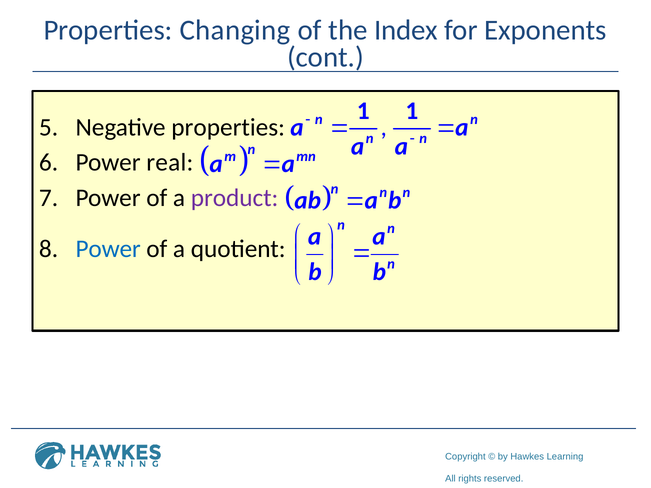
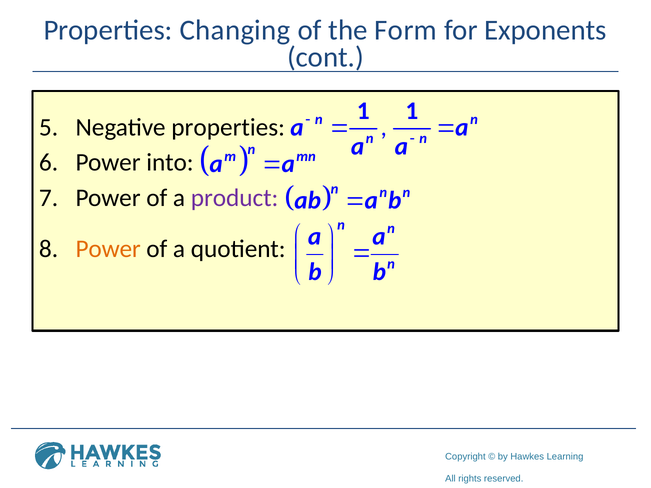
Index: Index -> Form
real: real -> into
Power at (108, 249) colour: blue -> orange
